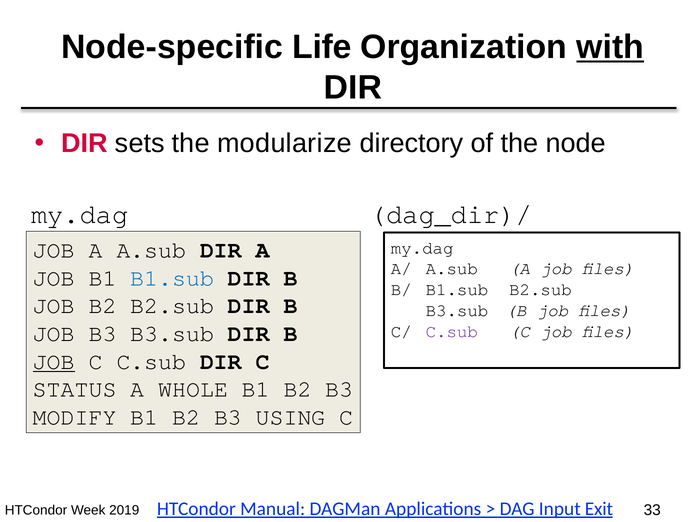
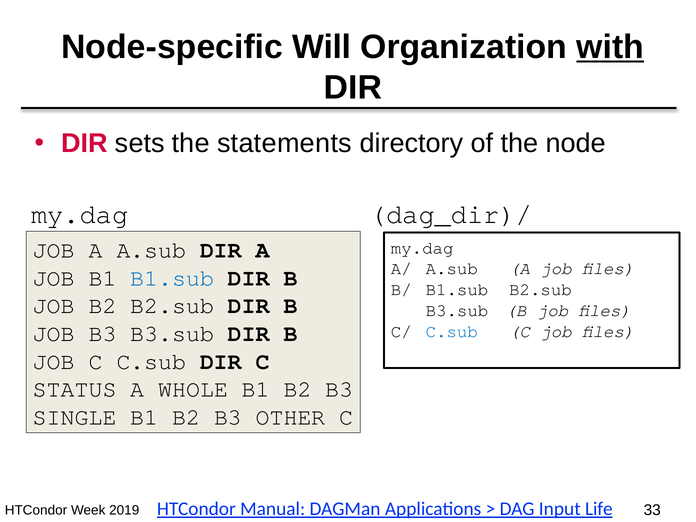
Life: Life -> Will
modularize: modularize -> statements
C.sub at (452, 331) colour: purple -> blue
JOB at (54, 361) underline: present -> none
MODIFY: MODIFY -> SINGLE
USING: USING -> OTHER
Exit: Exit -> Life
